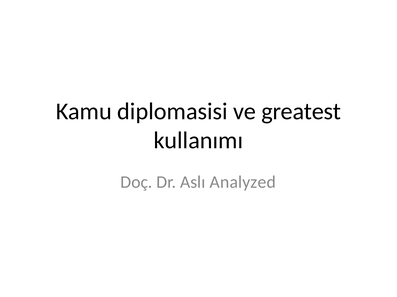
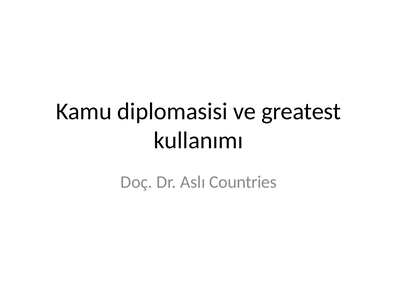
Analyzed: Analyzed -> Countries
